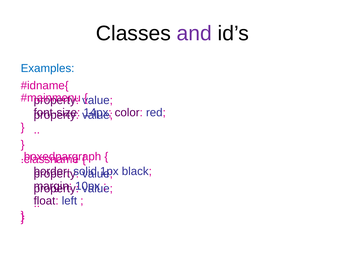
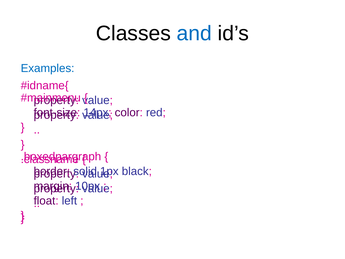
and colour: purple -> blue
